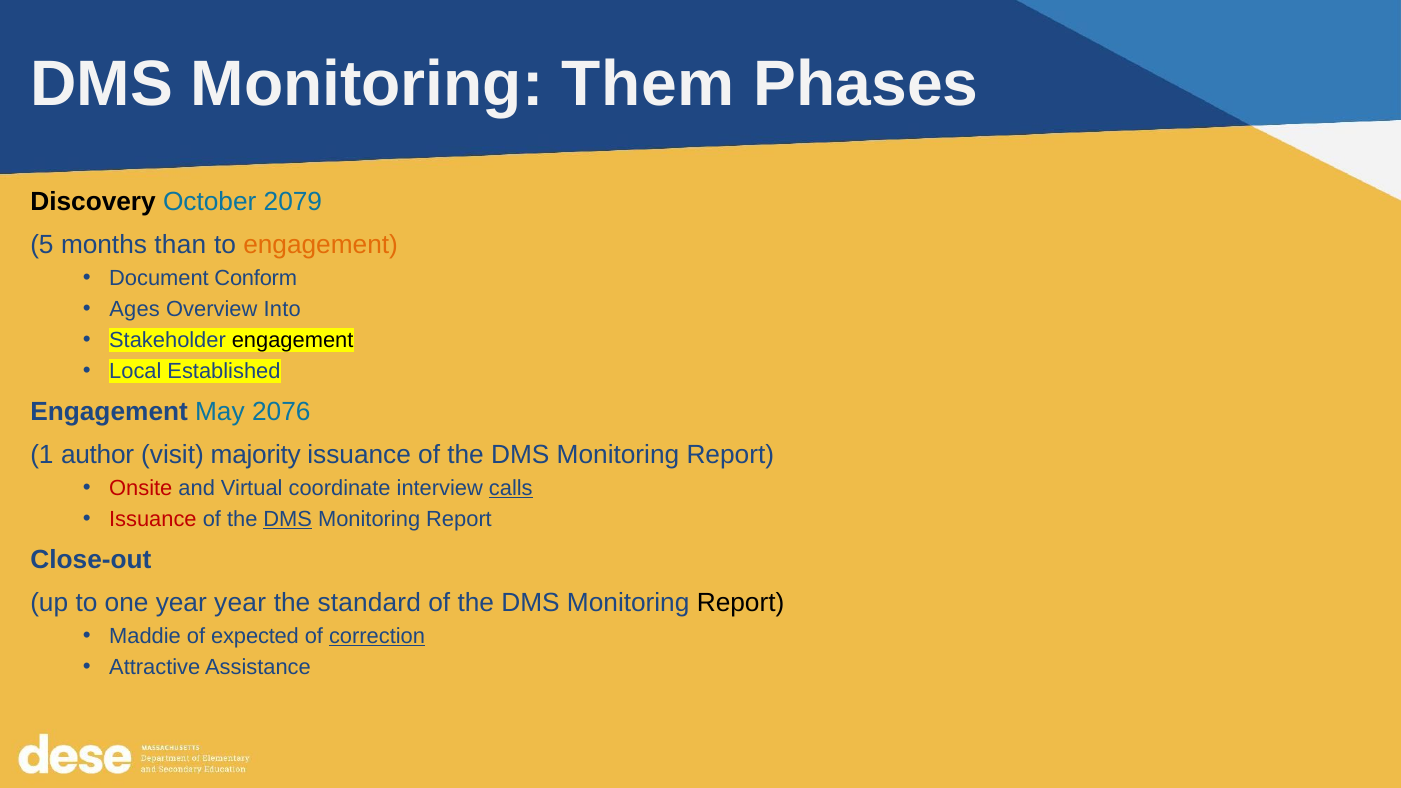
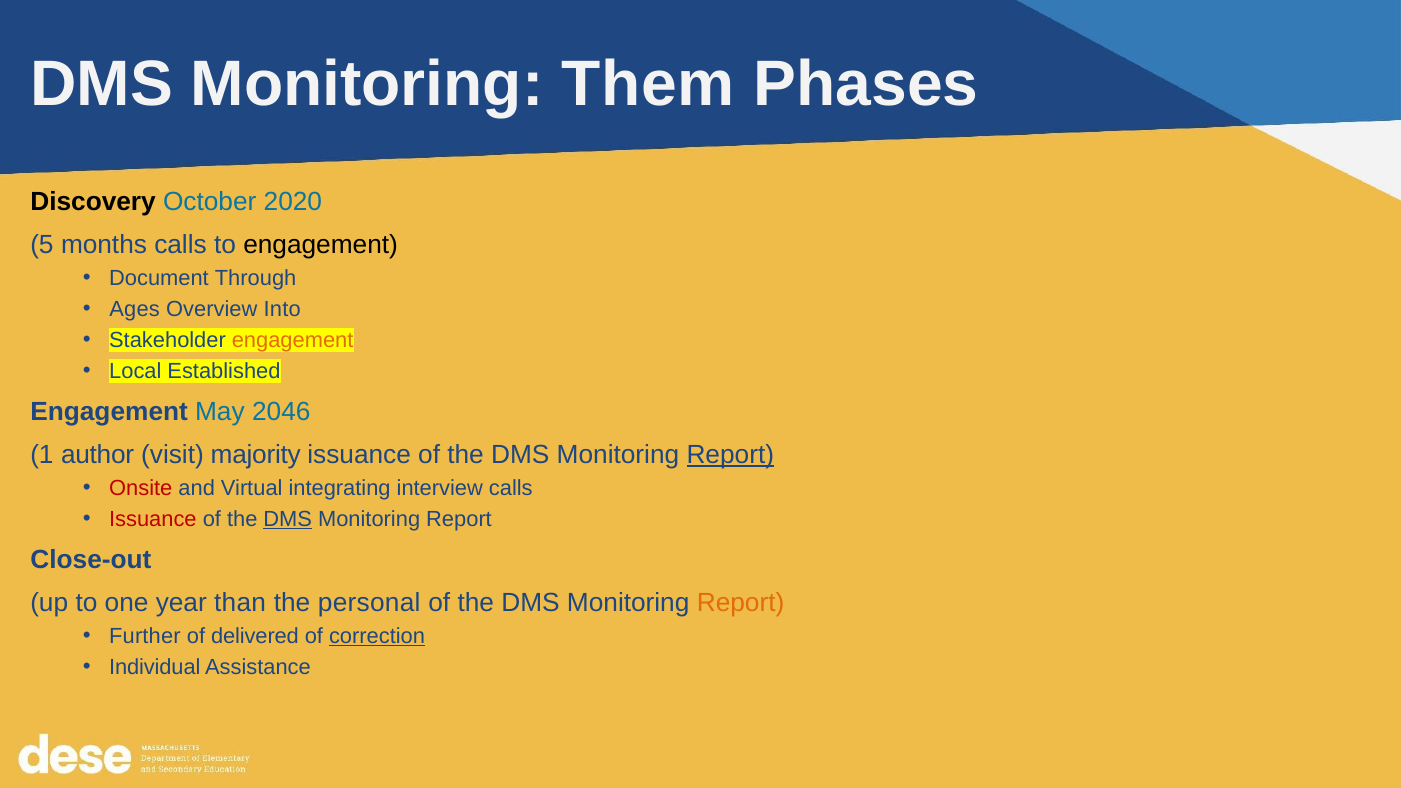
2079: 2079 -> 2020
months than: than -> calls
engagement at (321, 245) colour: orange -> black
Conform: Conform -> Through
engagement at (293, 340) colour: black -> orange
2076: 2076 -> 2046
Report at (730, 455) underline: none -> present
coordinate: coordinate -> integrating
calls at (511, 488) underline: present -> none
year year: year -> than
standard: standard -> personal
Report at (741, 603) colour: black -> orange
Maddie: Maddie -> Further
expected: expected -> delivered
Attractive: Attractive -> Individual
